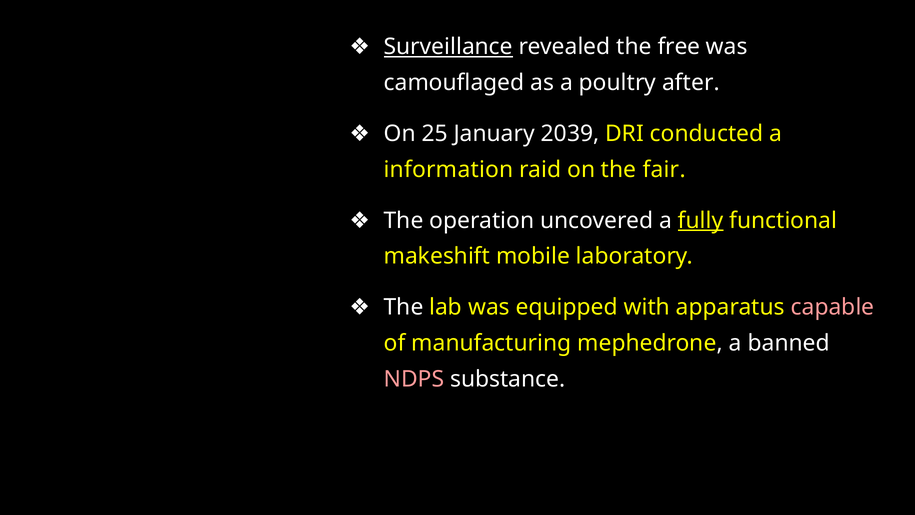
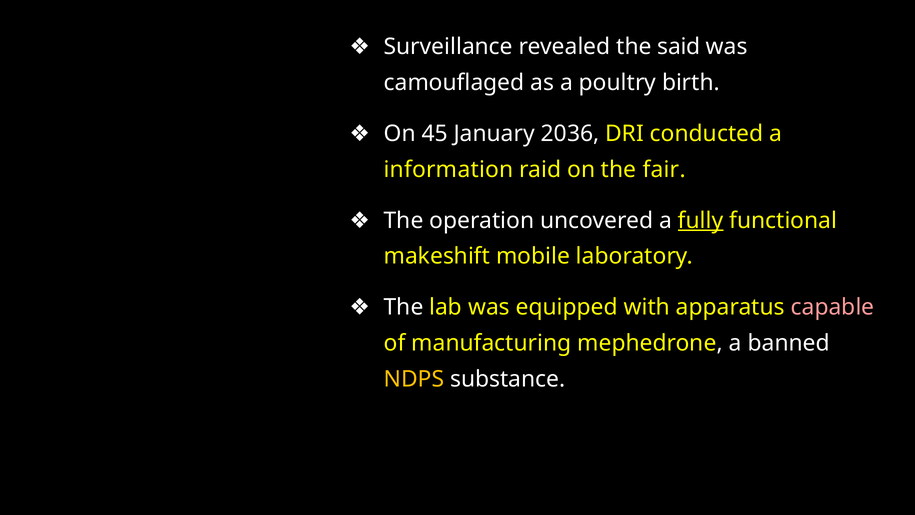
Surveillance underline: present -> none
free: free -> said
after: after -> birth
25: 25 -> 45
2039: 2039 -> 2036
NDPS colour: pink -> yellow
